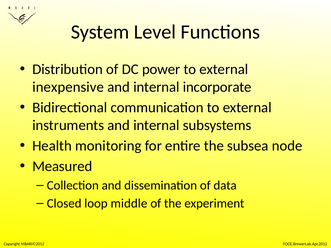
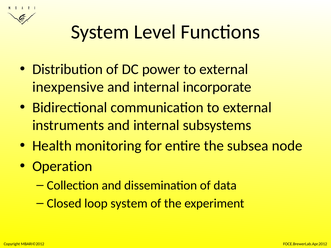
Measured: Measured -> Operation
loop middle: middle -> system
